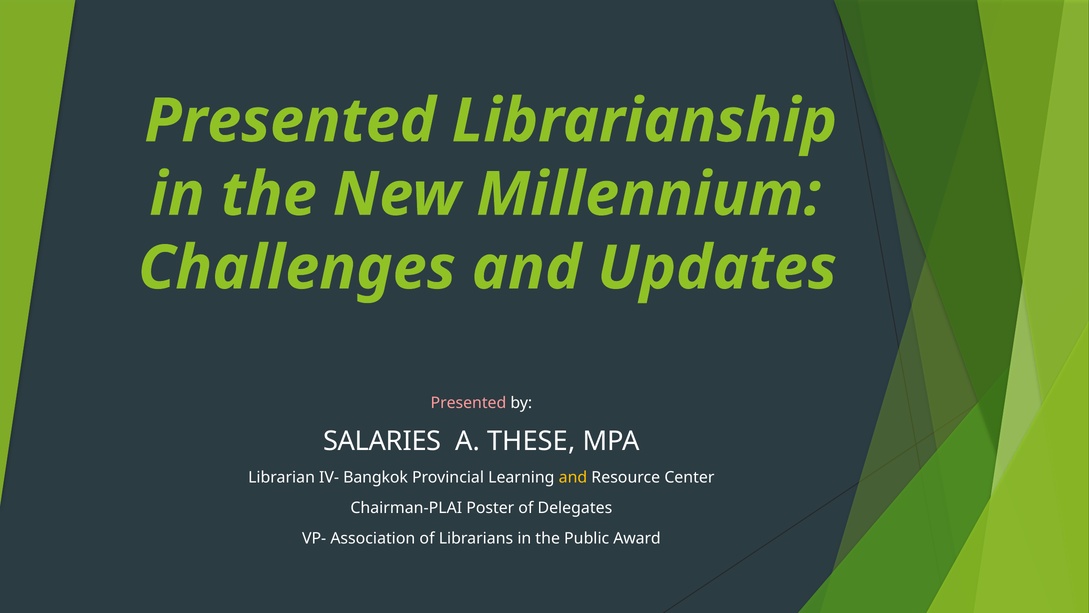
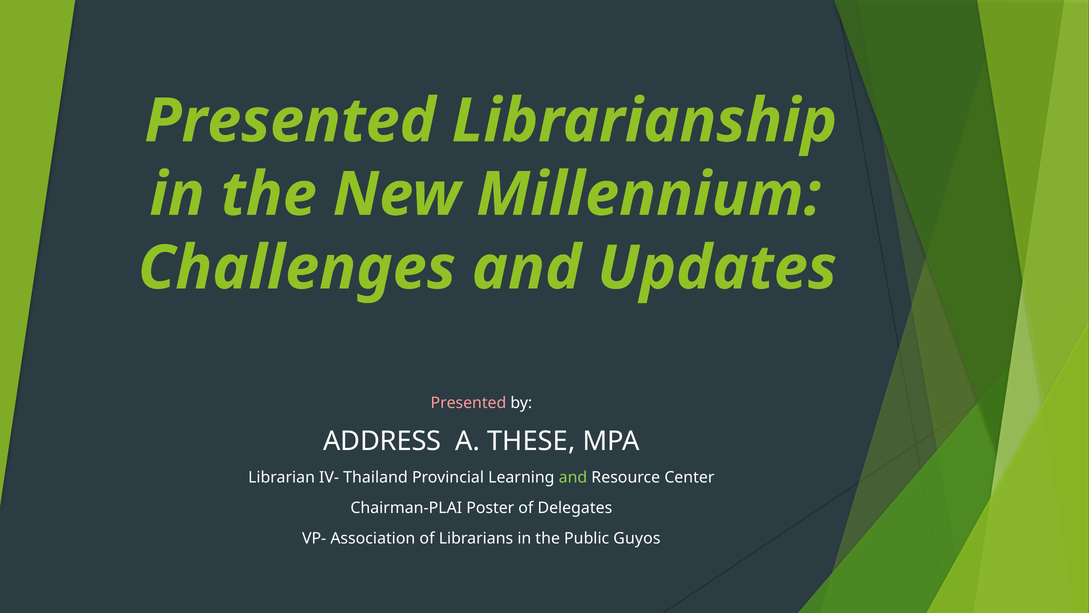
SALARIES: SALARIES -> ADDRESS
Bangkok: Bangkok -> Thailand
and at (573, 477) colour: yellow -> light green
Award: Award -> Guyos
